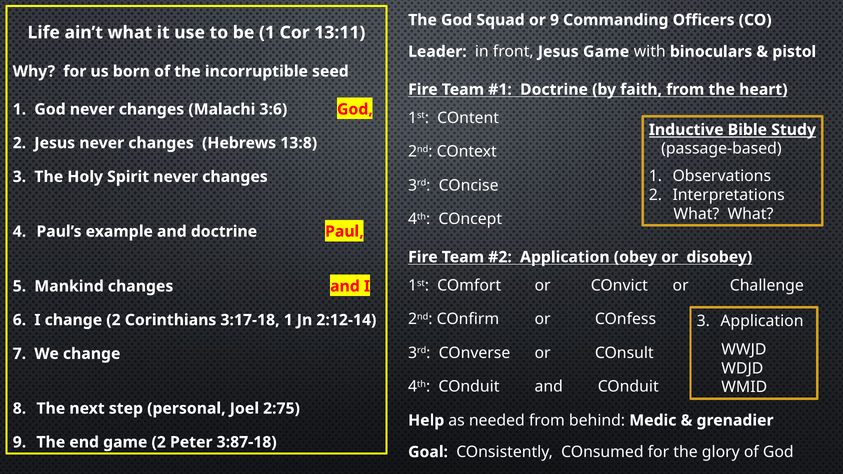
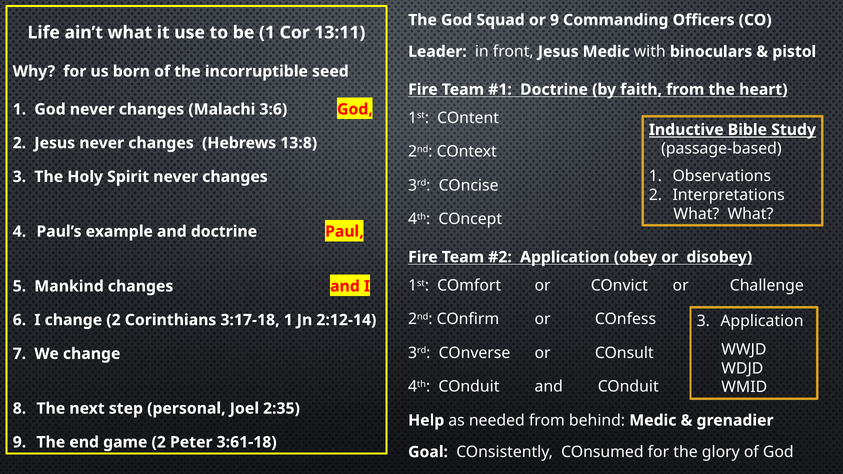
Jesus Game: Game -> Medic
2:75: 2:75 -> 2:35
3:87-18: 3:87-18 -> 3:61-18
